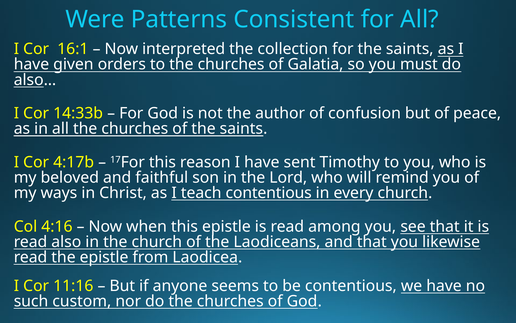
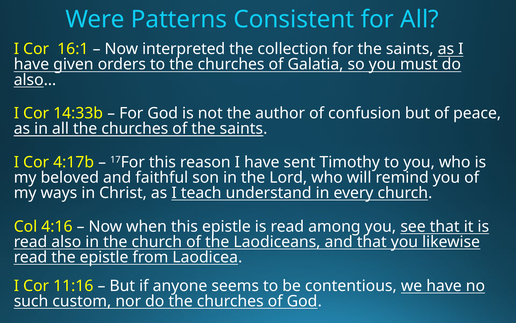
teach contentious: contentious -> understand
